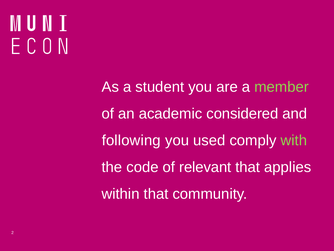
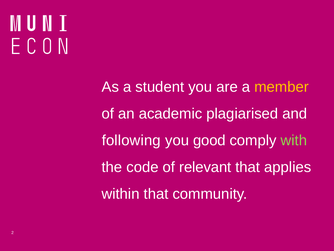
member colour: light green -> yellow
considered: considered -> plagiarised
used: used -> good
